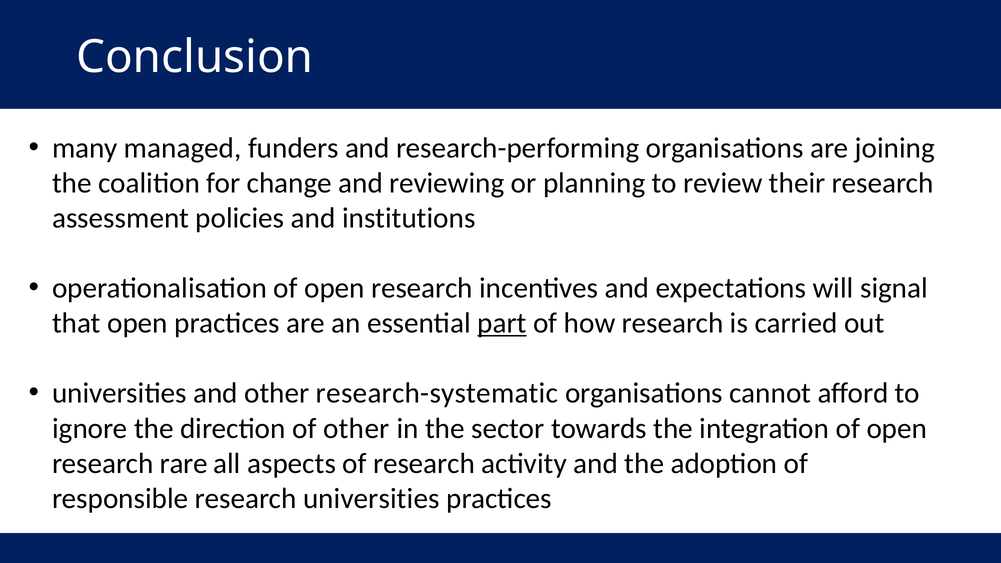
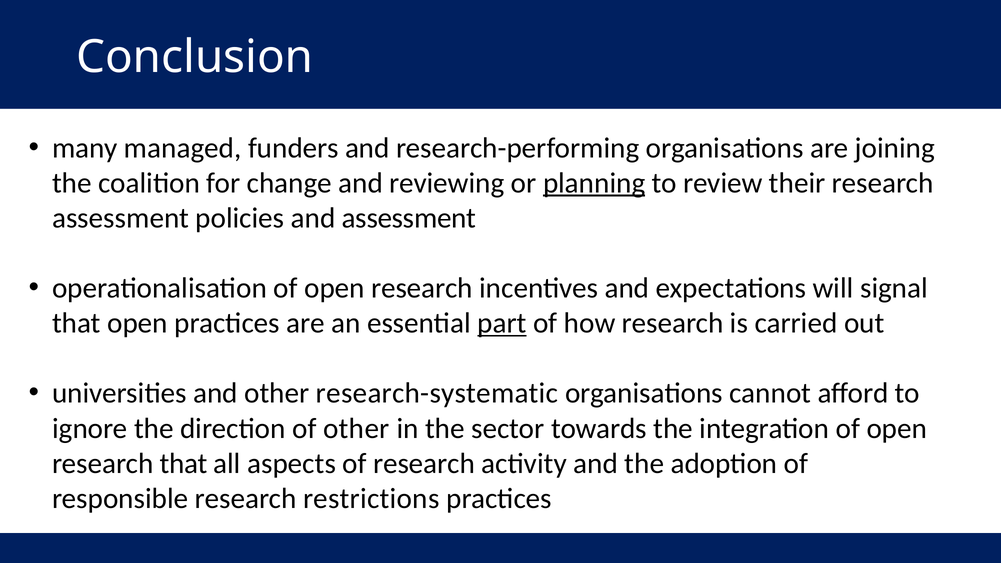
planning underline: none -> present
and institutions: institutions -> assessment
research rare: rare -> that
research universities: universities -> restrictions
